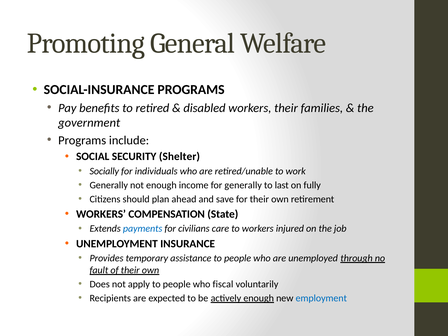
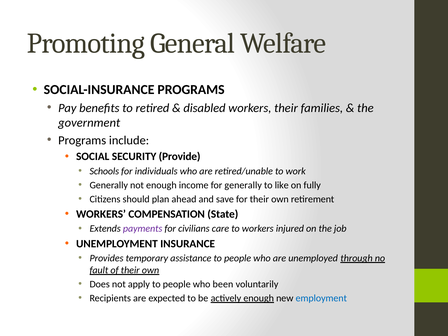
Shelter: Shelter -> Provide
Socially: Socially -> Schools
last: last -> like
payments colour: blue -> purple
fiscal: fiscal -> been
